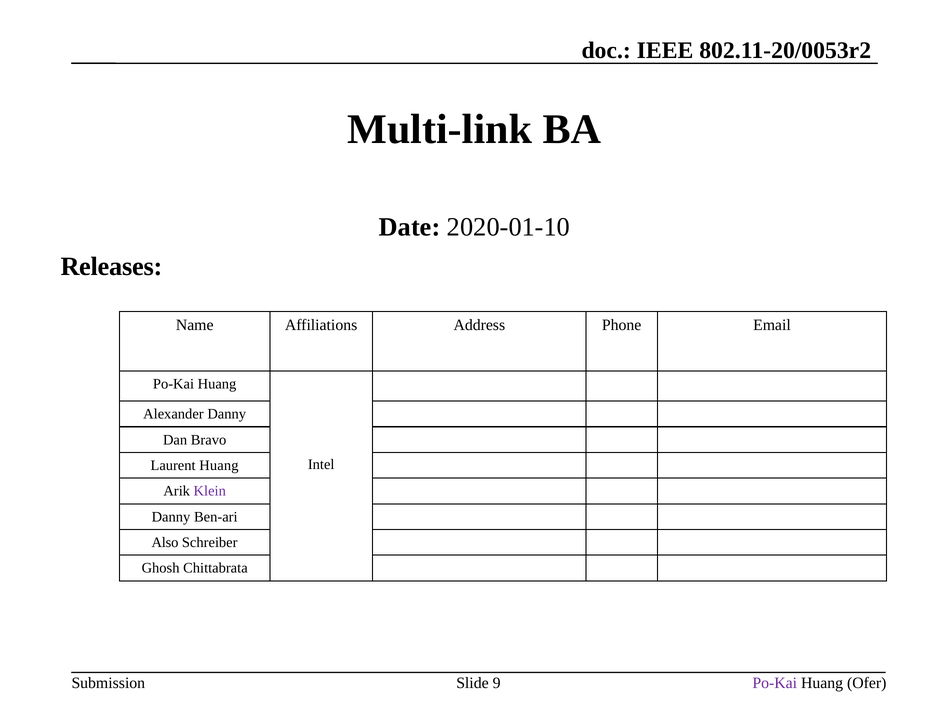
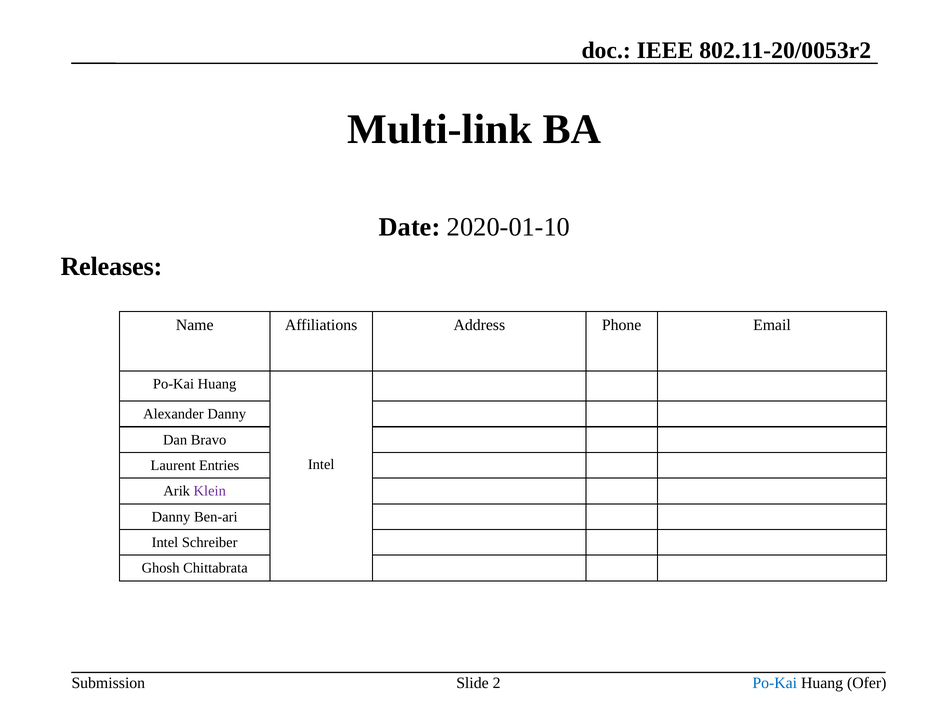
Laurent Huang: Huang -> Entries
Also at (165, 542): Also -> Intel
9: 9 -> 2
Po-Kai at (775, 683) colour: purple -> blue
